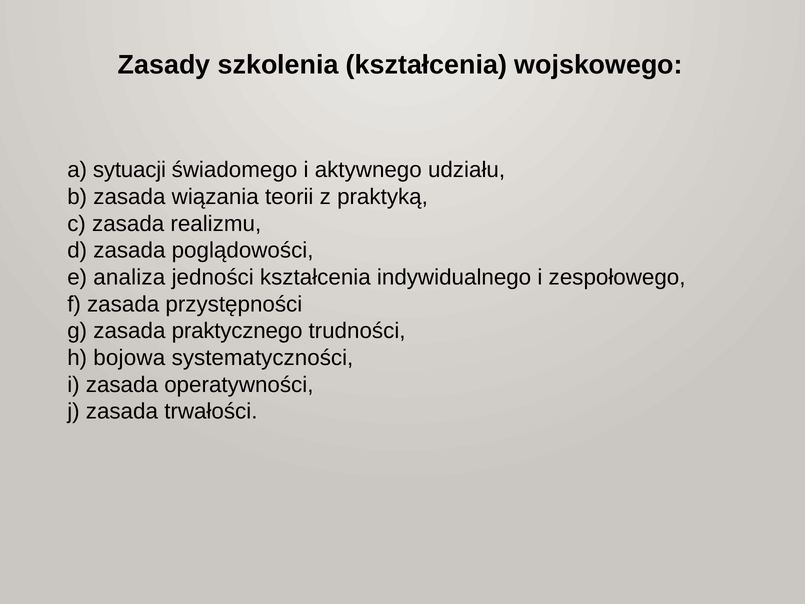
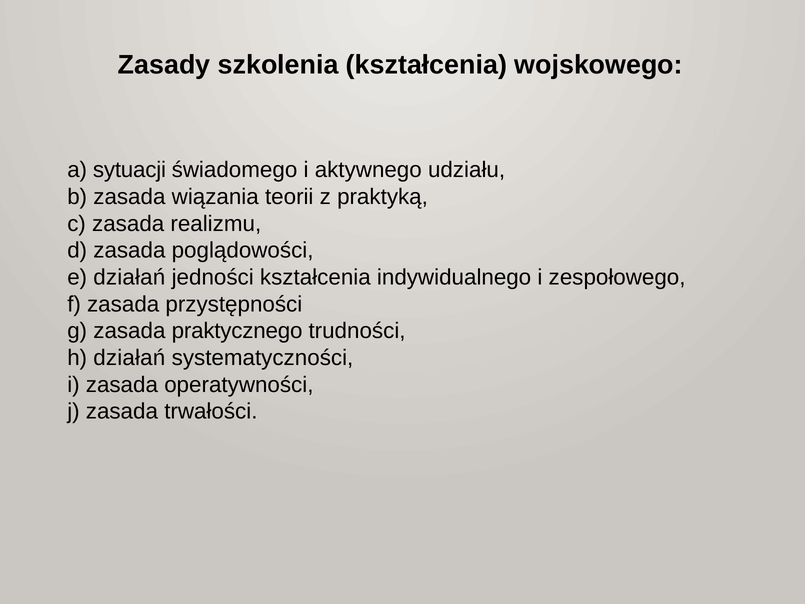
e analiza: analiza -> działań
h bojowa: bojowa -> działań
